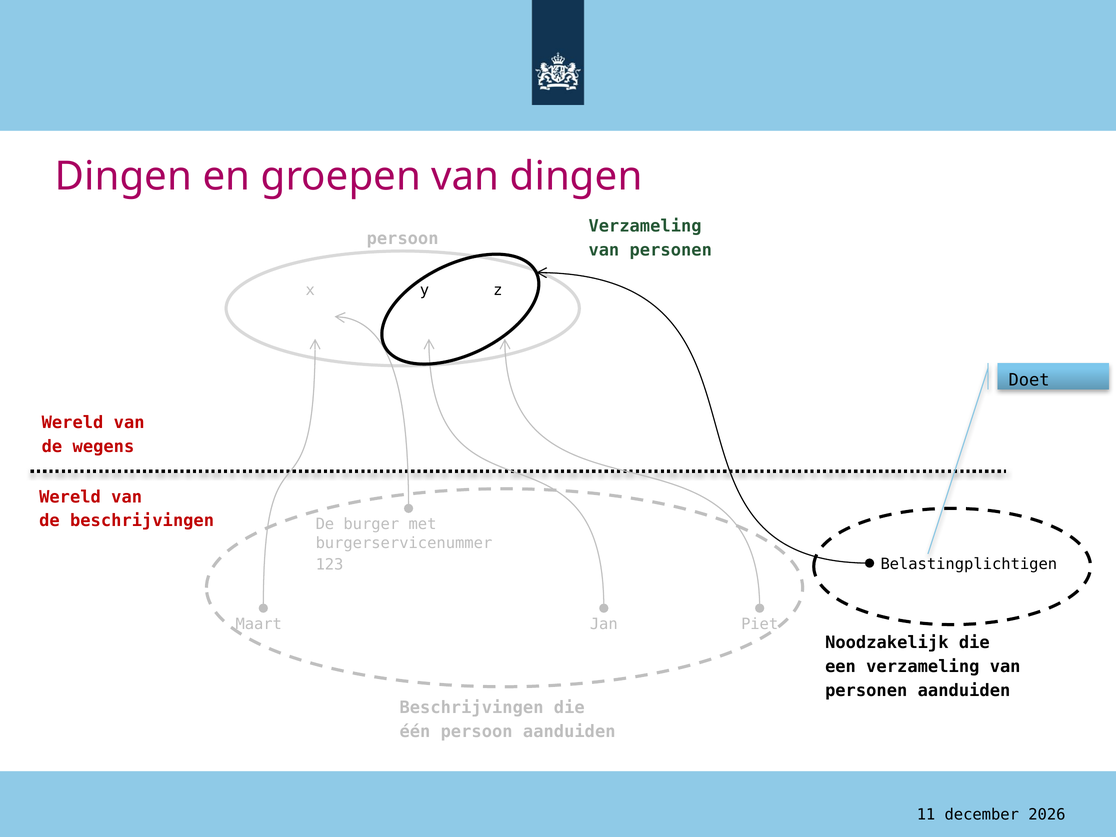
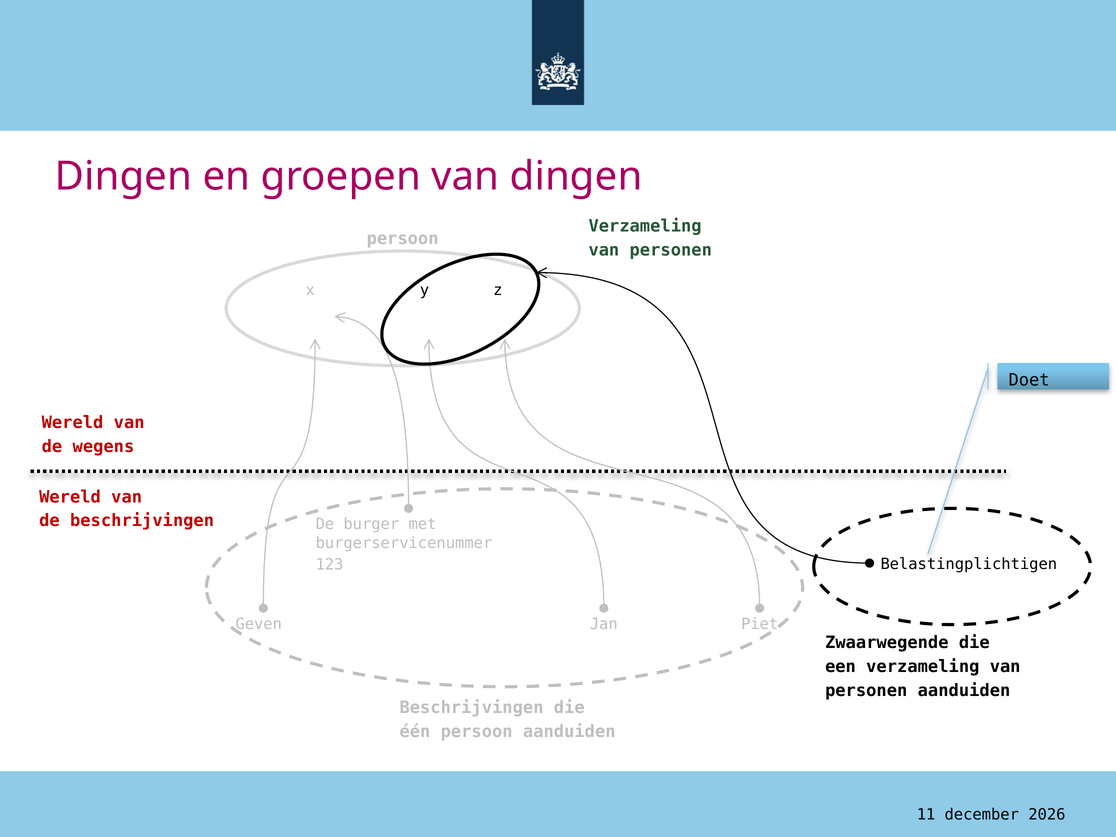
Maart: Maart -> Geven
Noodzakelijk: Noodzakelijk -> Zwaarwegende
